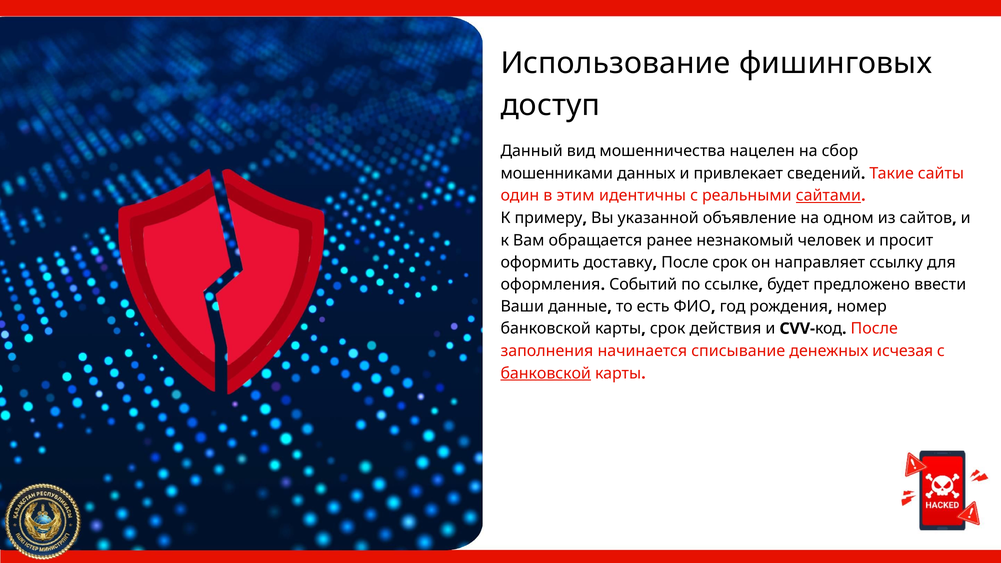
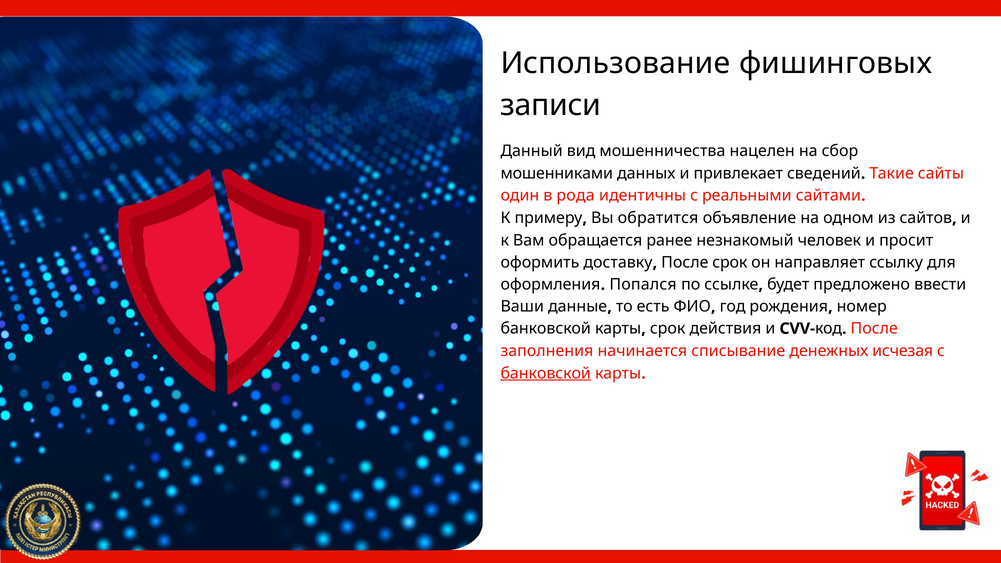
доступ: доступ -> записи
этим: этим -> рода
сайтами underline: present -> none
указанной: указанной -> обратится
Событий: Событий -> Попался
